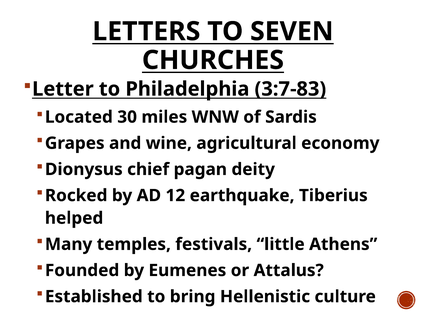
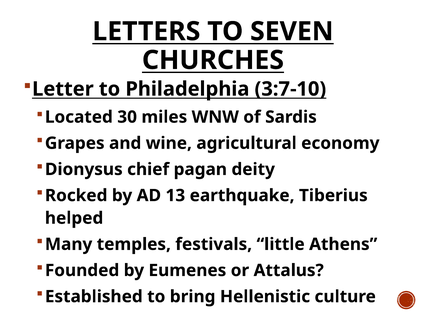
3:7-83: 3:7-83 -> 3:7-10
12: 12 -> 13
